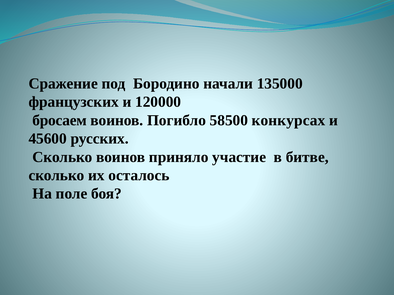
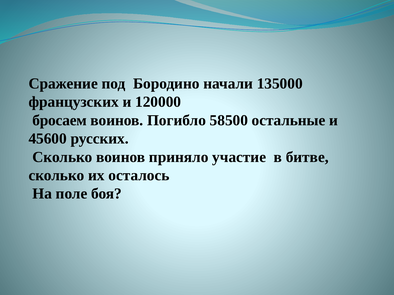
конкурсах: конкурсах -> остальные
